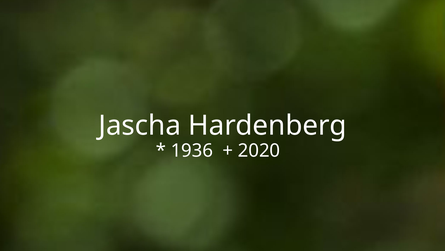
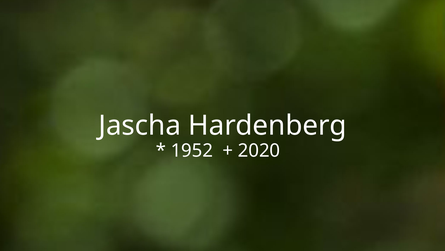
1936: 1936 -> 1952
